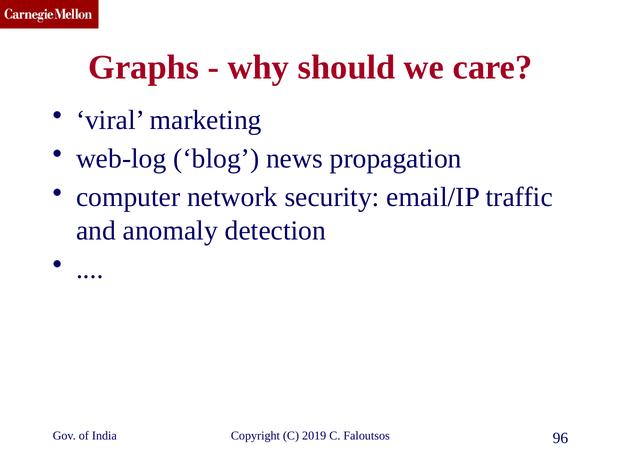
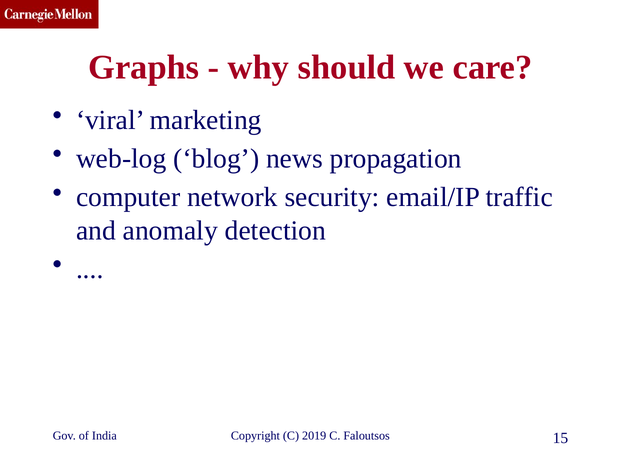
96: 96 -> 15
